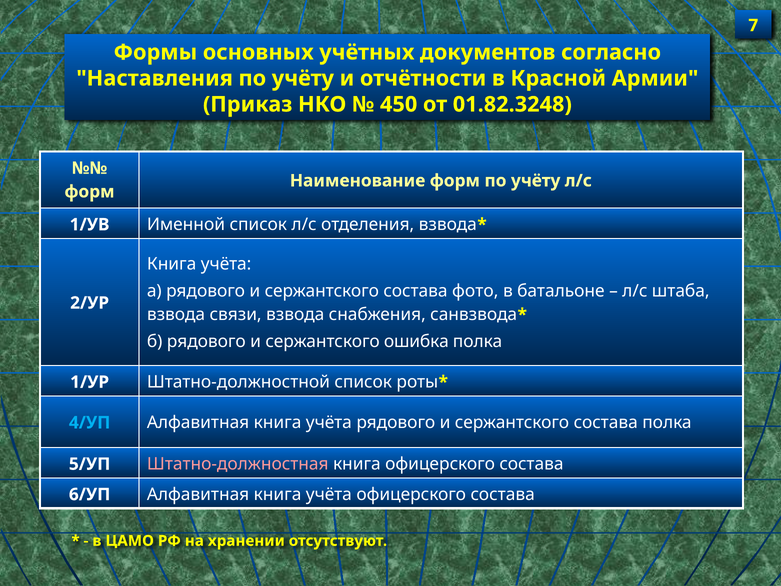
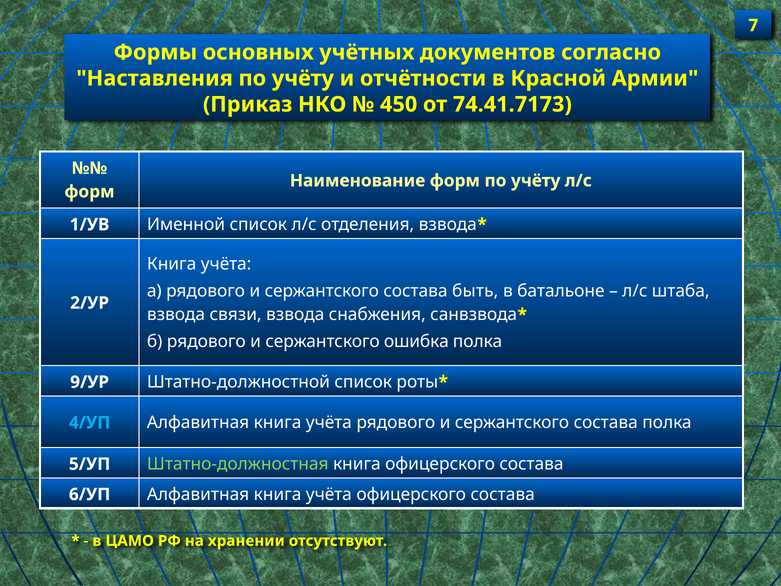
01.82.3248: 01.82.3248 -> 74.41.7173
фото: фото -> быть
1/УР: 1/УР -> 9/УР
Штатно-должностная colour: pink -> light green
